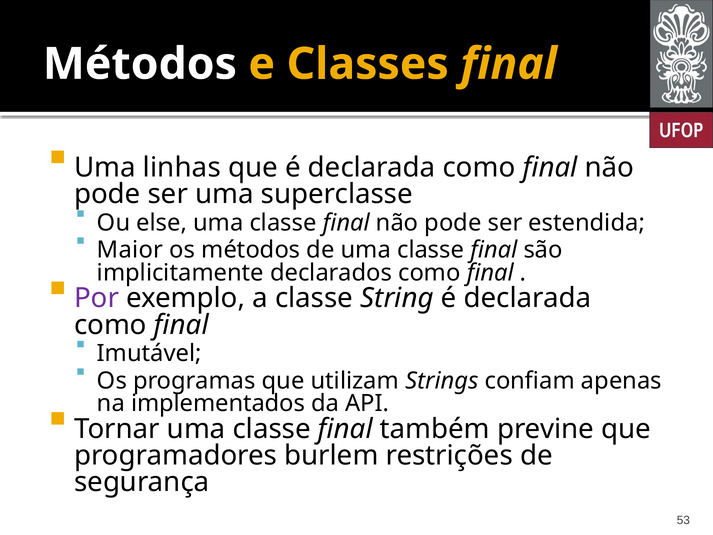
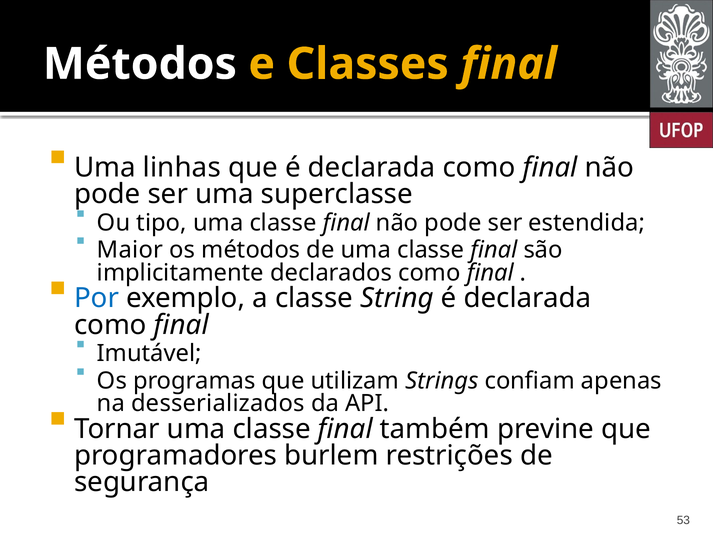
else: else -> tipo
Por colour: purple -> blue
implementados: implementados -> desserializados
